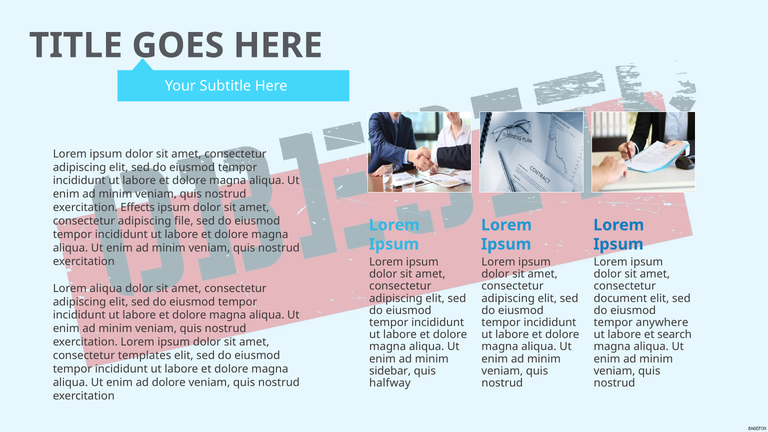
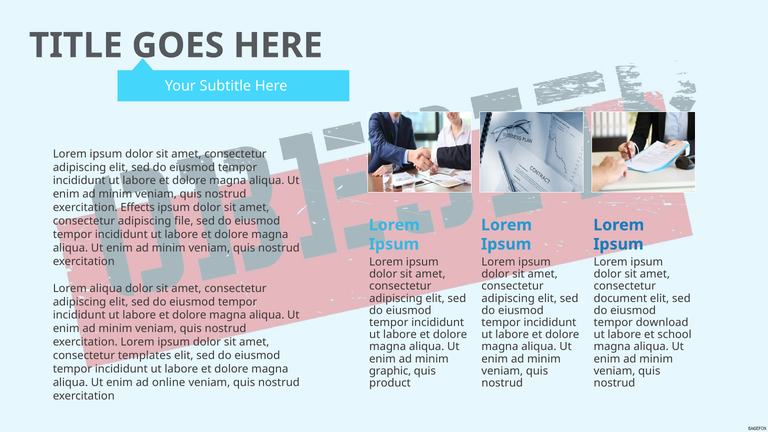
anywhere: anywhere -> download
search: search -> school
sidebar: sidebar -> graphic
ad dolore: dolore -> online
halfway: halfway -> product
